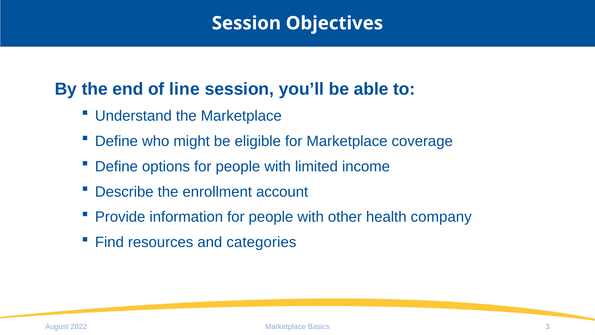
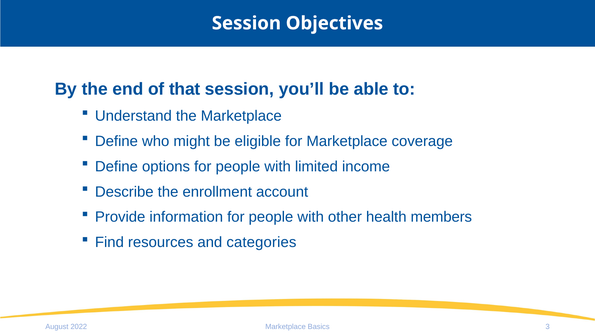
line: line -> that
company: company -> members
